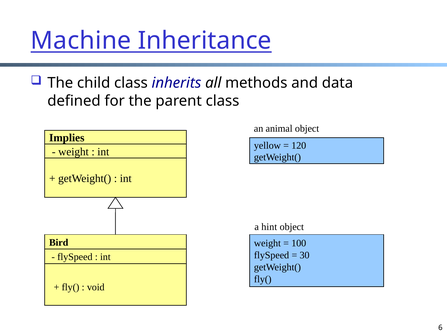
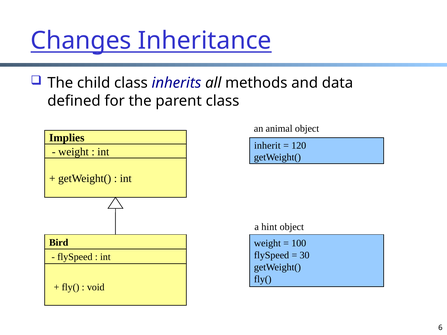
Machine: Machine -> Changes
yellow: yellow -> inherit
